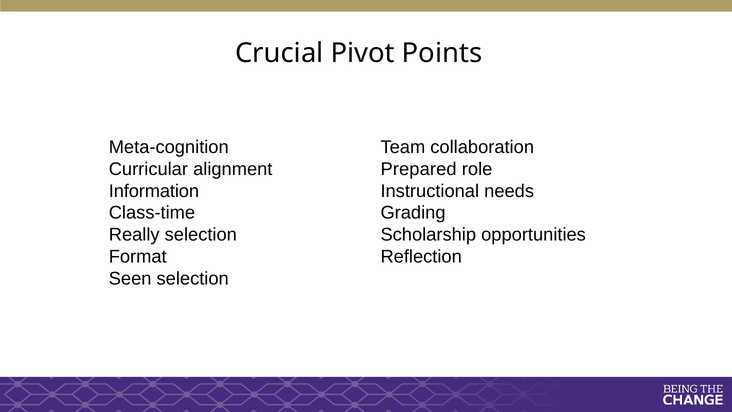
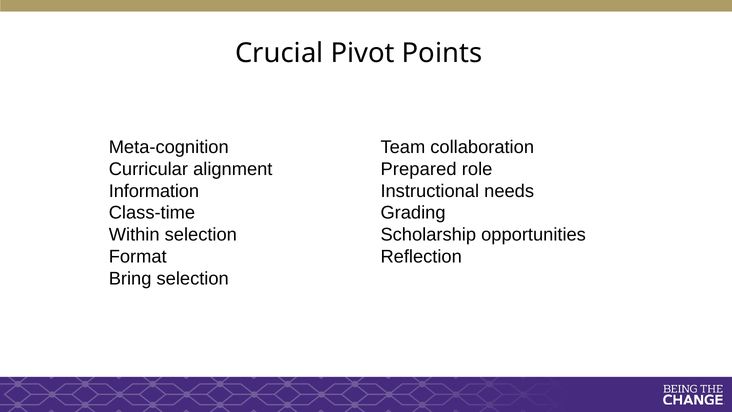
Really: Really -> Within
Seen: Seen -> Bring
